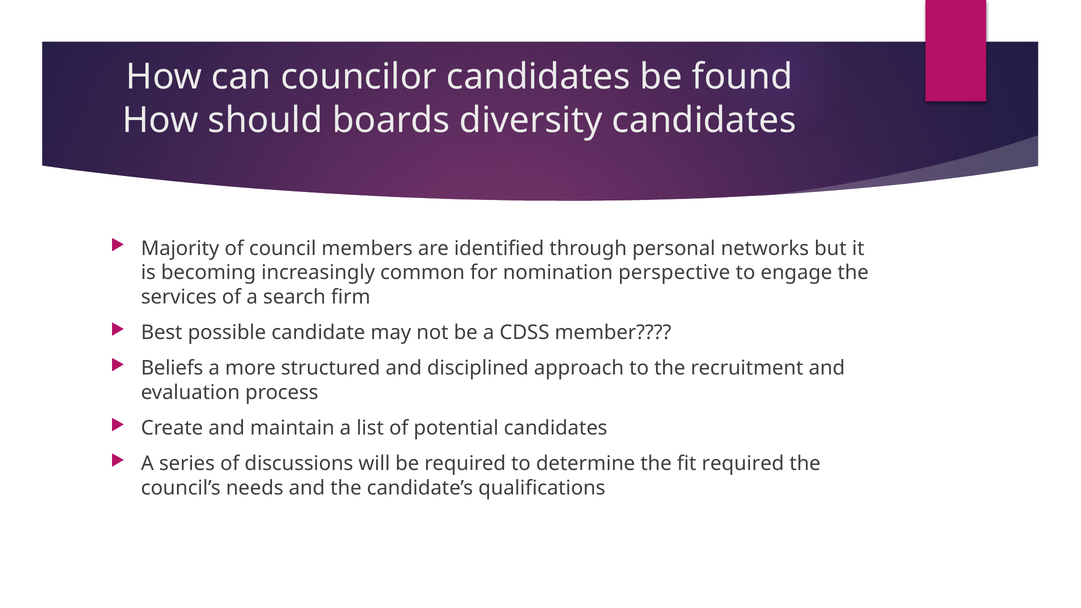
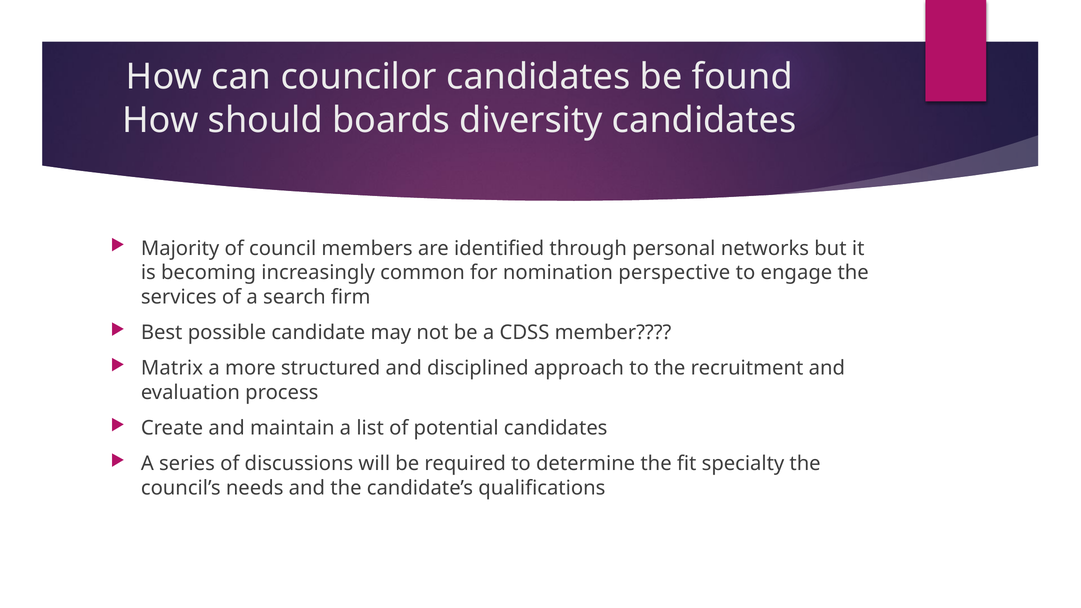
Beliefs: Beliefs -> Matrix
fit required: required -> specialty
